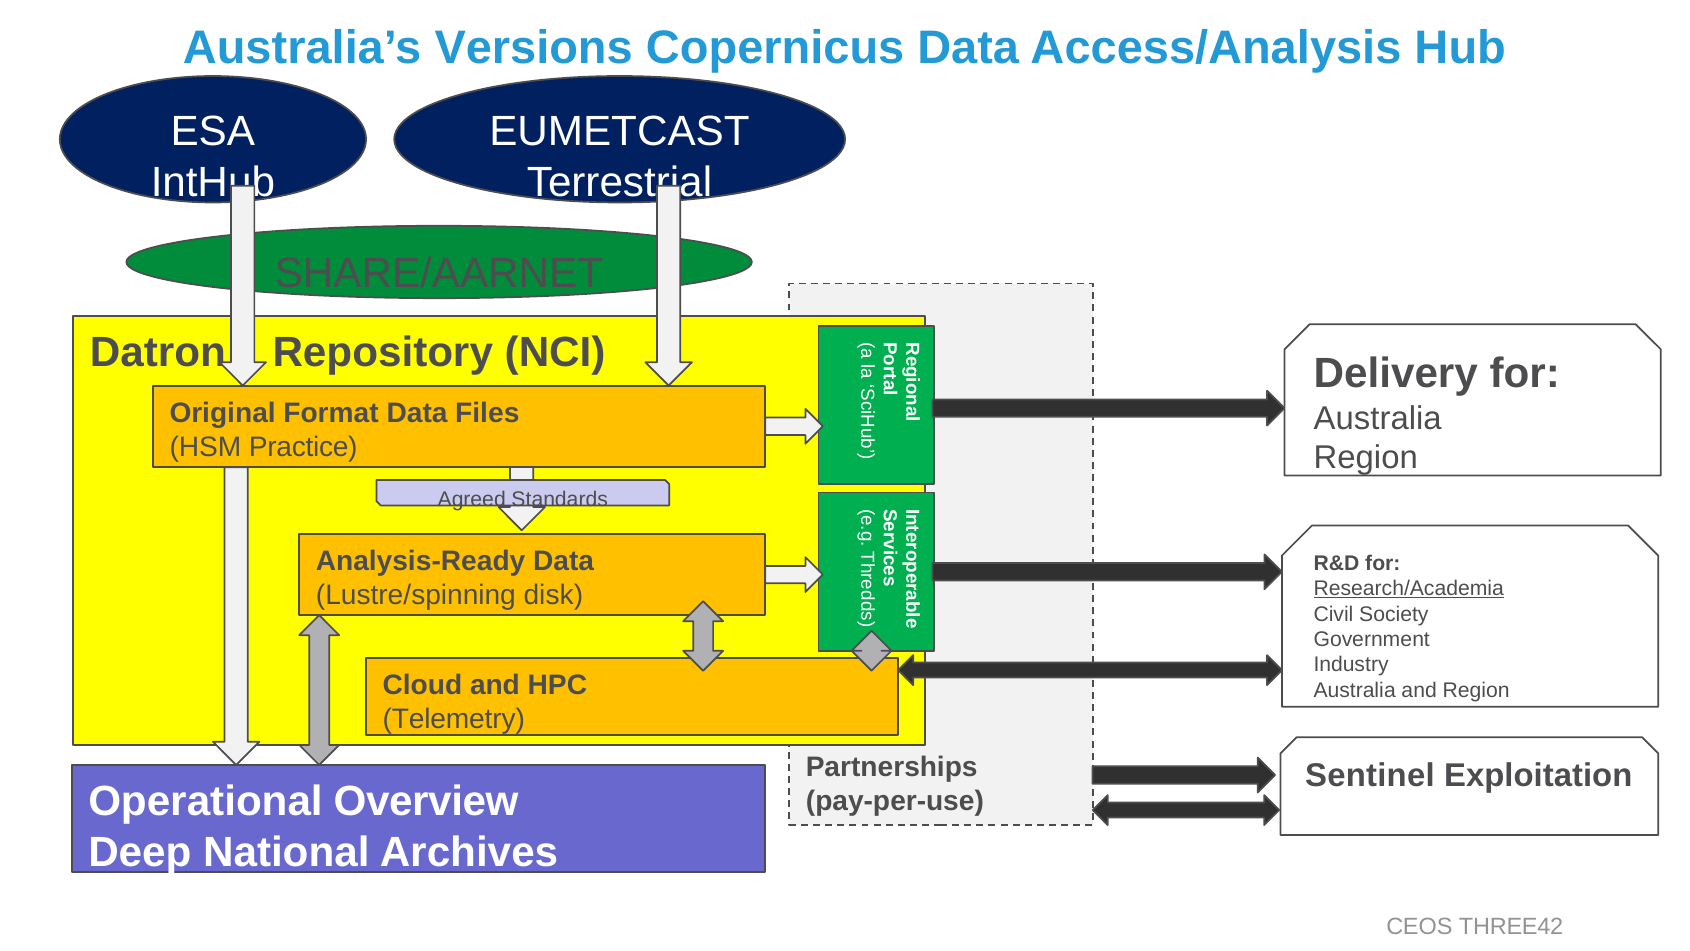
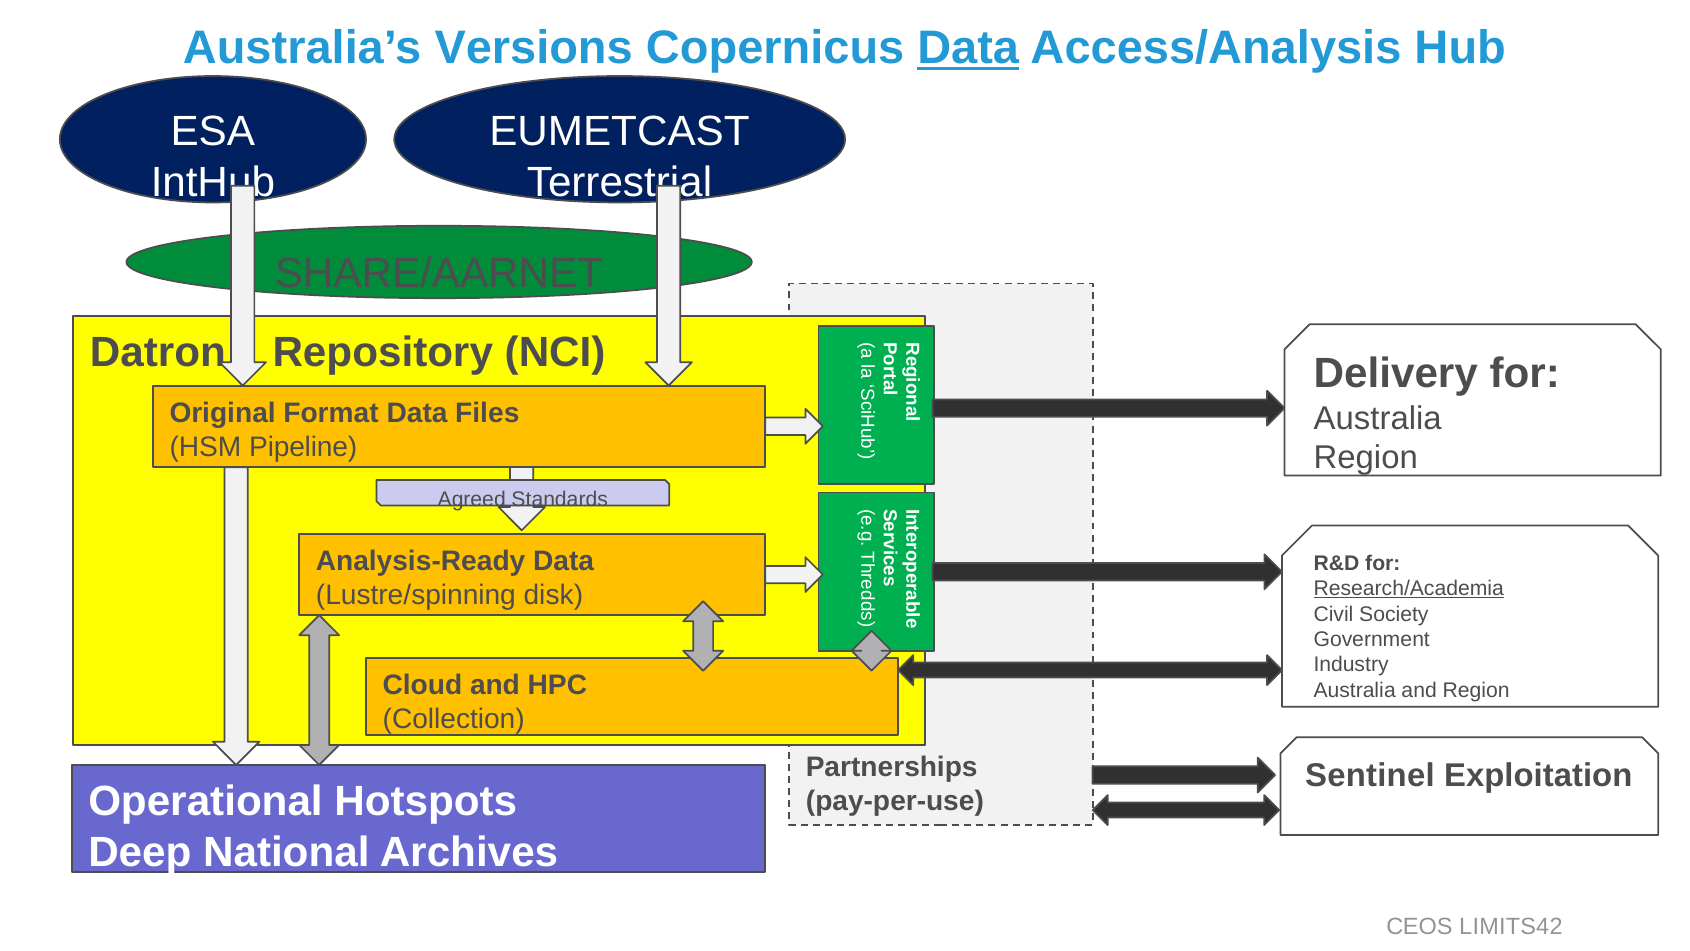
Data at (968, 48) underline: none -> present
Practice: Practice -> Pipeline
Telemetry: Telemetry -> Collection
Overview: Overview -> Hotspots
THREE42: THREE42 -> LIMITS42
